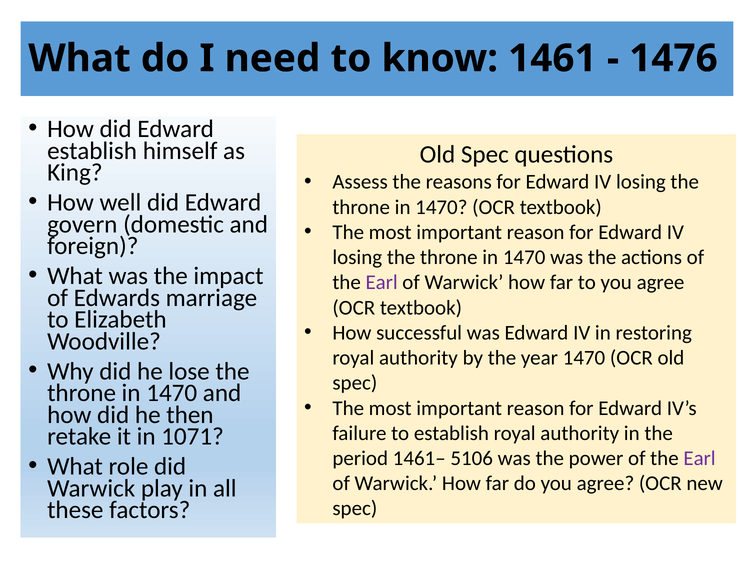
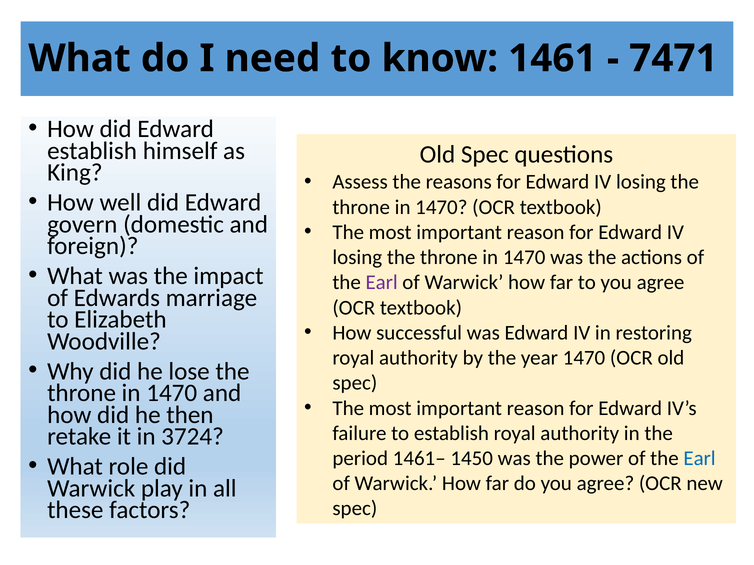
1476: 1476 -> 7471
1071: 1071 -> 3724
5106: 5106 -> 1450
Earl at (700, 459) colour: purple -> blue
